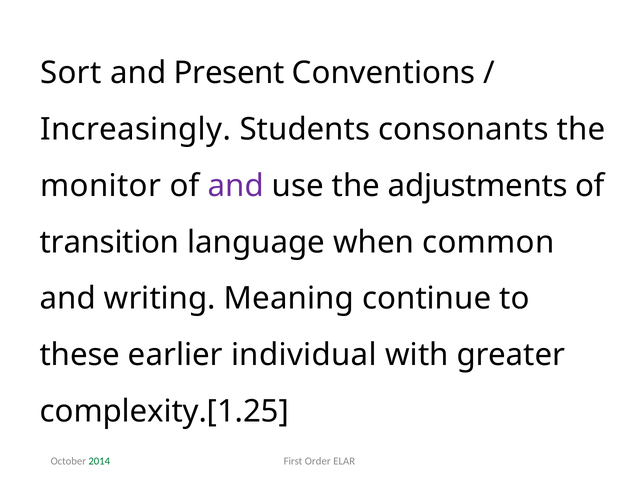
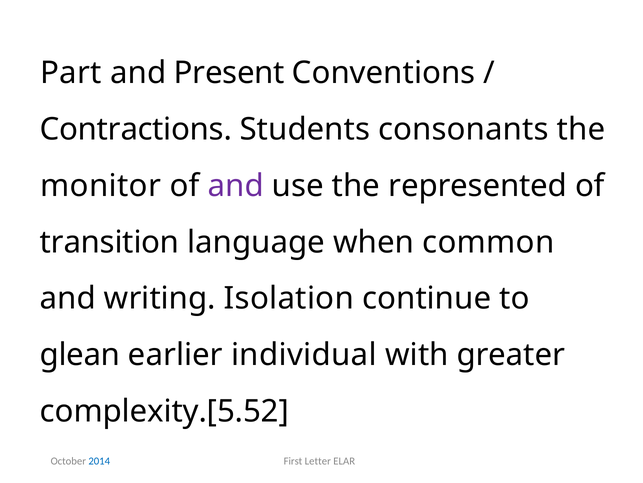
Sort: Sort -> Part
Increasingly: Increasingly -> Contractions
adjustments: adjustments -> represented
Meaning: Meaning -> Isolation
these: these -> glean
complexity.[1.25: complexity.[1.25 -> complexity.[5.52
Order: Order -> Letter
2014 colour: green -> blue
